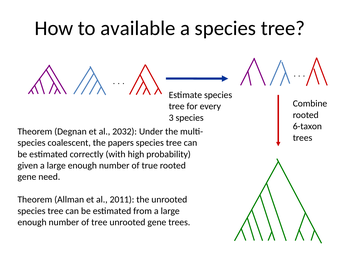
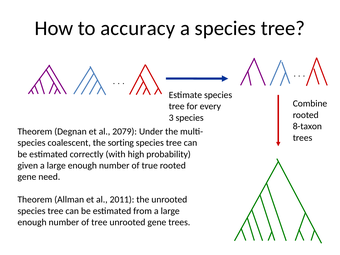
available: available -> accuracy
6-taxon: 6-taxon -> 8-taxon
2032: 2032 -> 2079
papers: papers -> sorting
